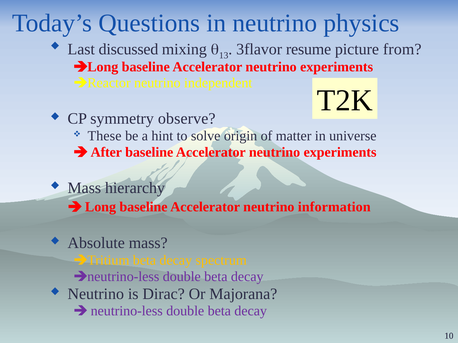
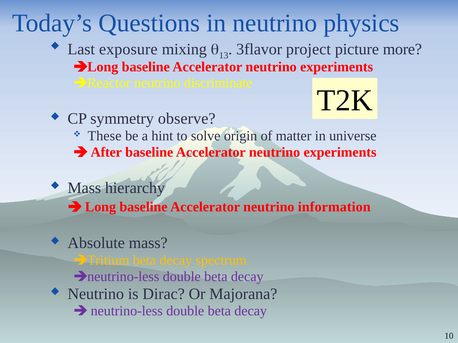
discussed: discussed -> exposure
resume: resume -> project
from: from -> more
independent: independent -> discriminate
